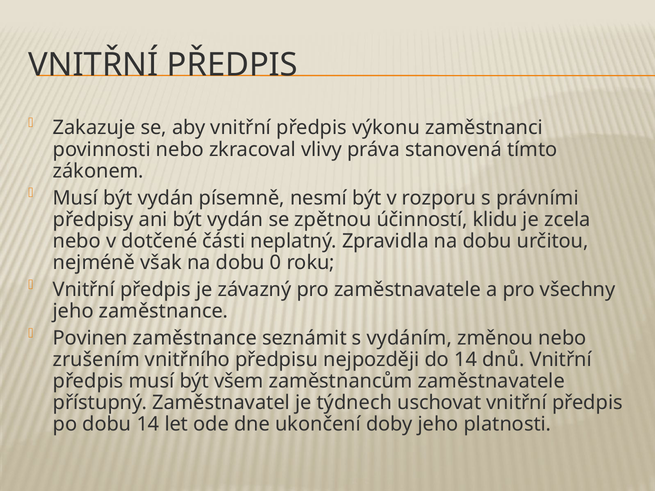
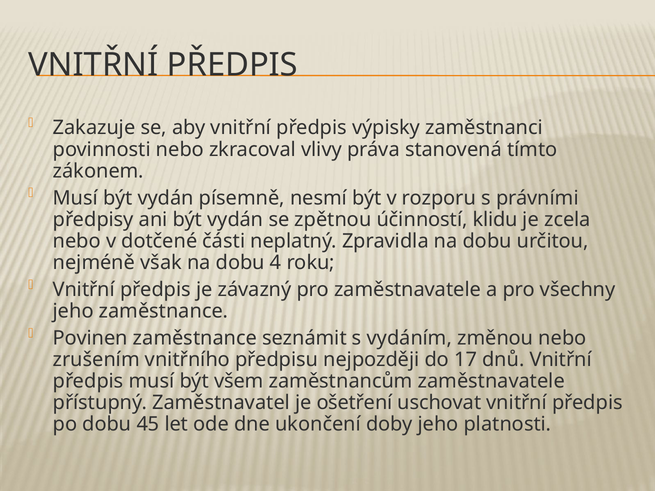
výkonu: výkonu -> výpisky
0: 0 -> 4
do 14: 14 -> 17
týdnech: týdnech -> ošetření
dobu 14: 14 -> 45
